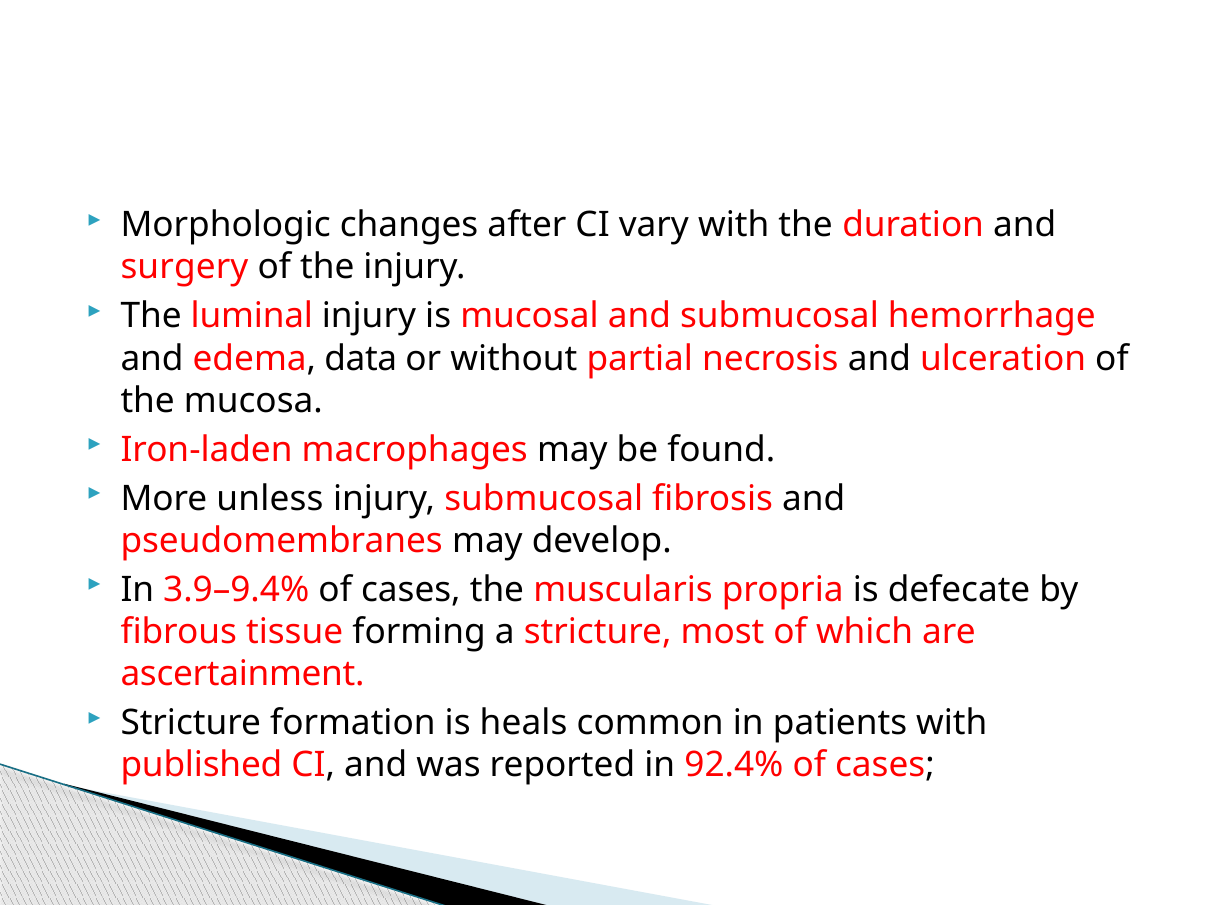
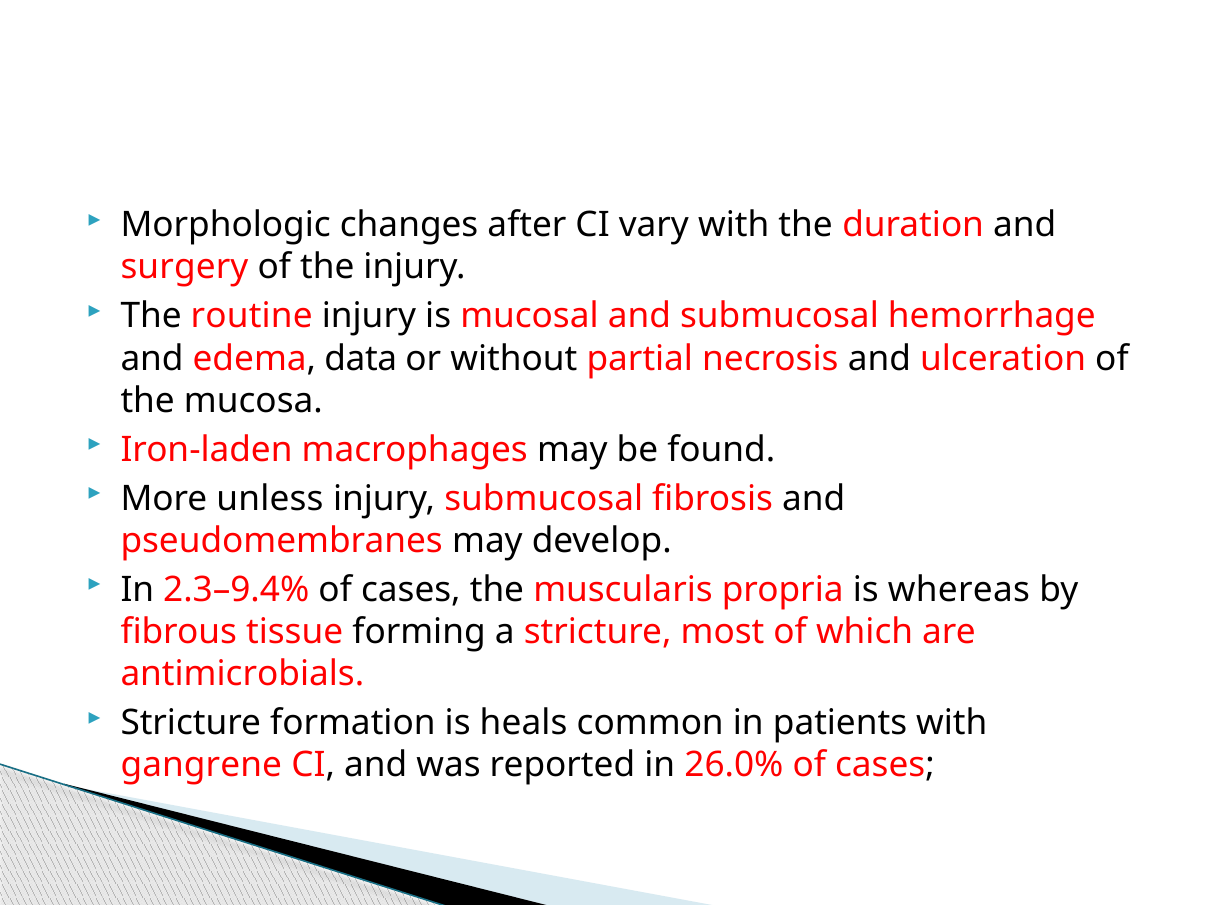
luminal: luminal -> routine
3.9–9.4%: 3.9–9.4% -> 2.3–9.4%
defecate: defecate -> whereas
ascertainment: ascertainment -> antimicrobials
published: published -> gangrene
92.4%: 92.4% -> 26.0%
